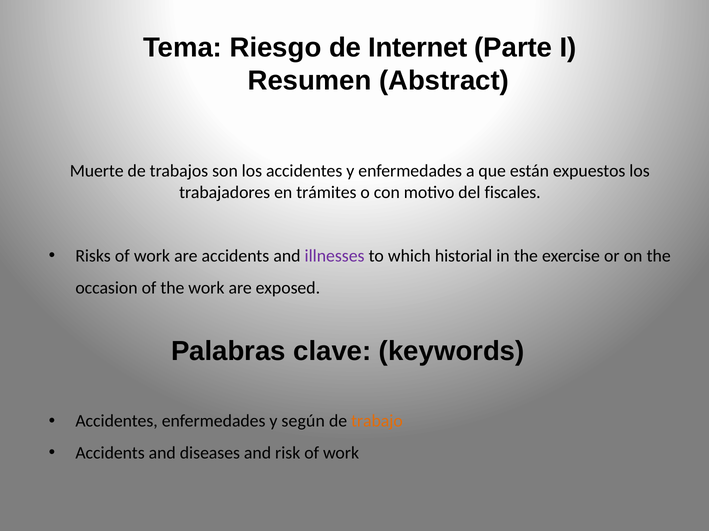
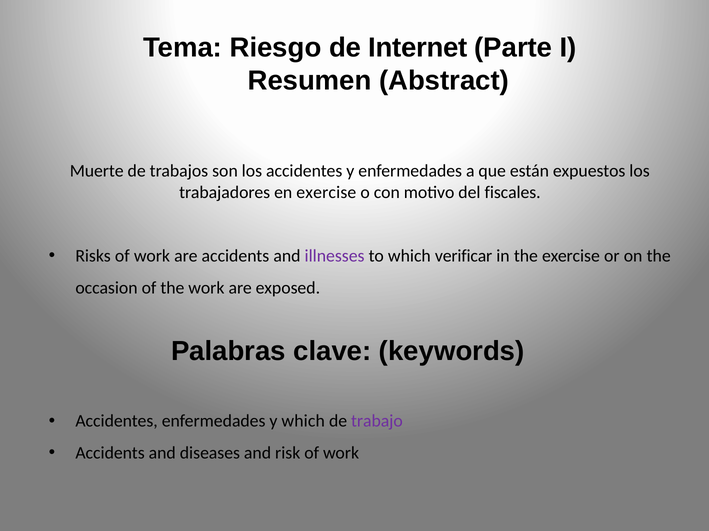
en trámites: trámites -> exercise
historial: historial -> verificar
y según: según -> which
trabajo colour: orange -> purple
